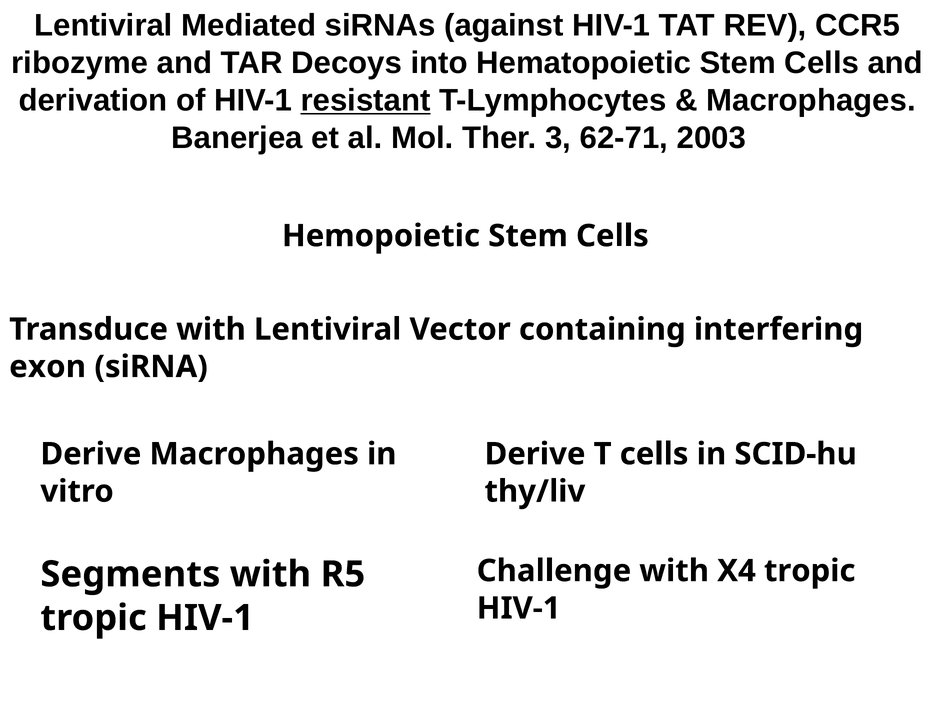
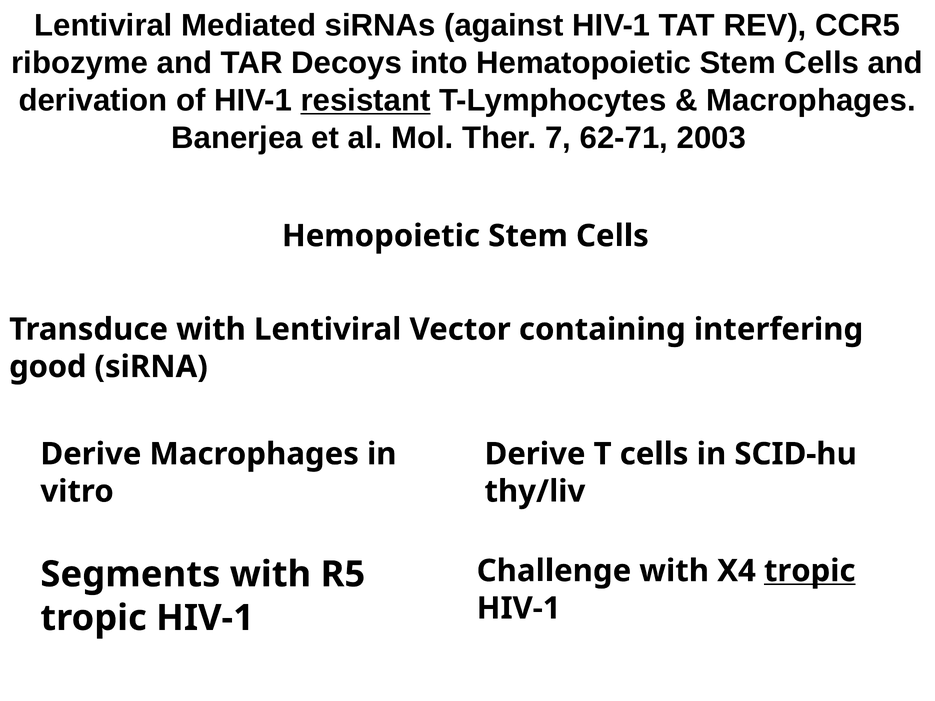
3: 3 -> 7
exon: exon -> good
tropic at (810, 571) underline: none -> present
